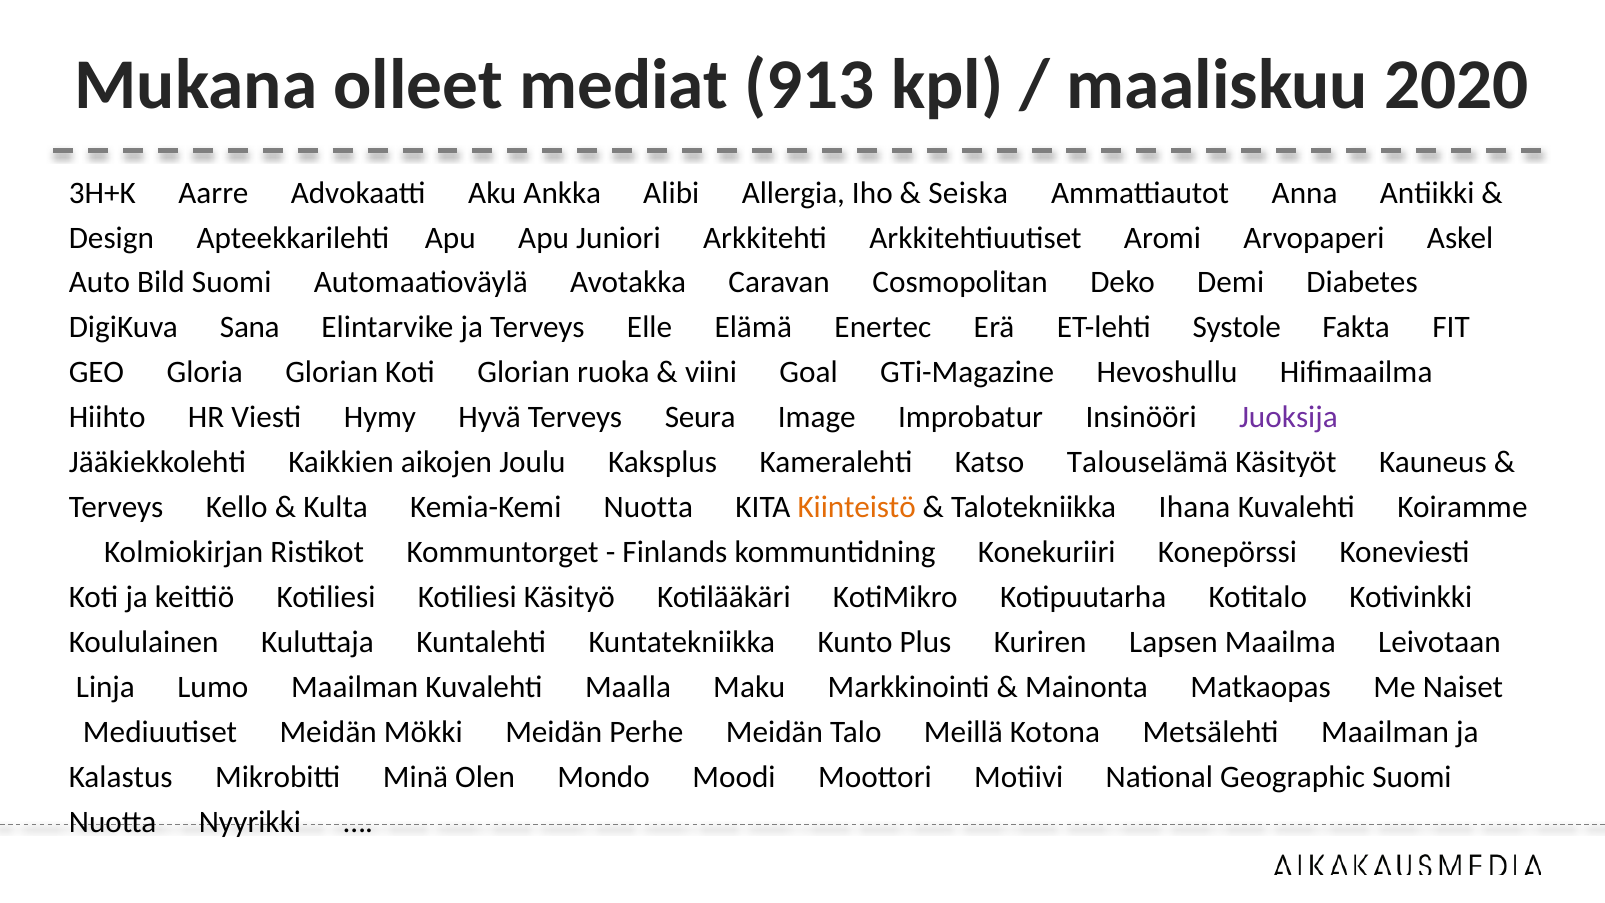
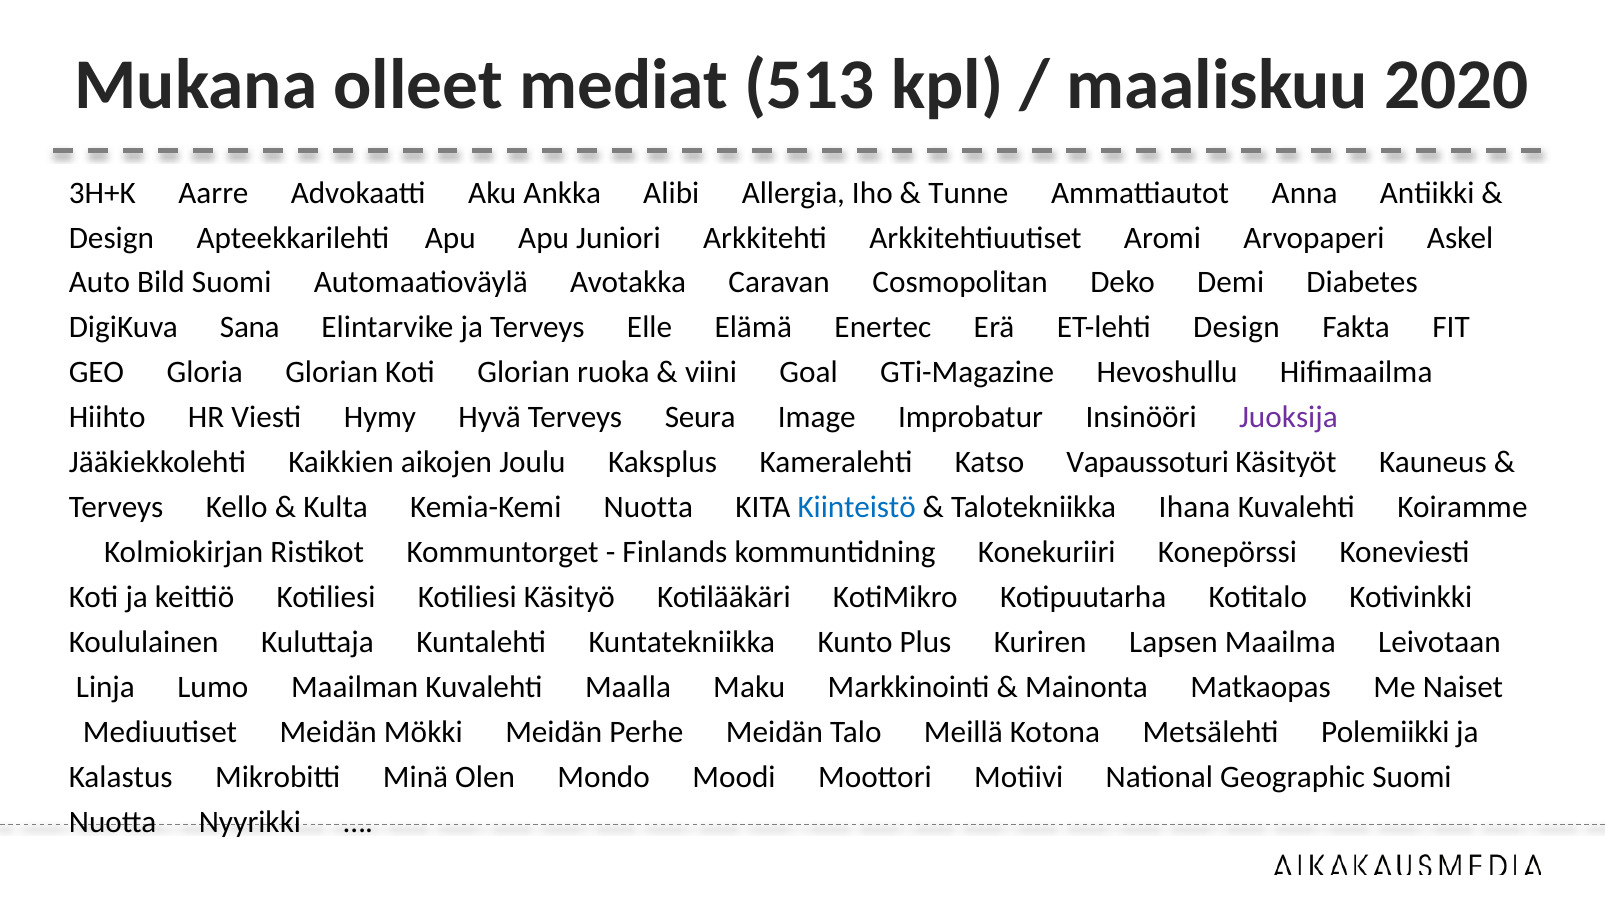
913: 913 -> 513
Seiska: Seiska -> Tunne
ET-lehti Systole: Systole -> Design
Talouselämä: Talouselämä -> Vapaussoturi
Kiinteistö colour: orange -> blue
Metsälehti Maailman: Maailman -> Polemiikki
